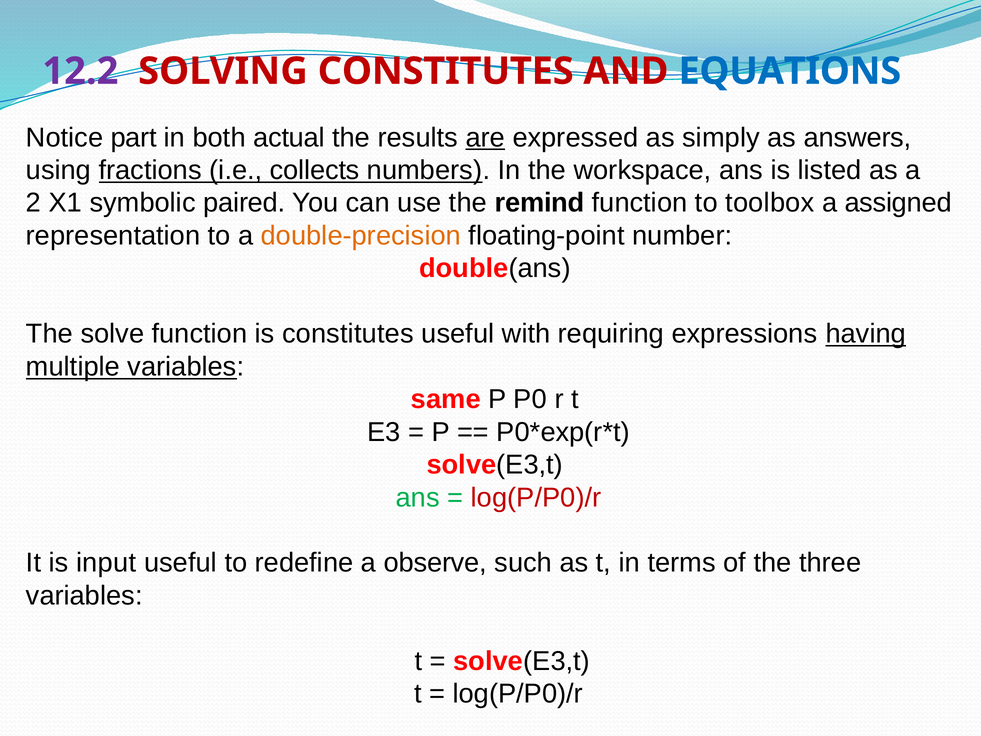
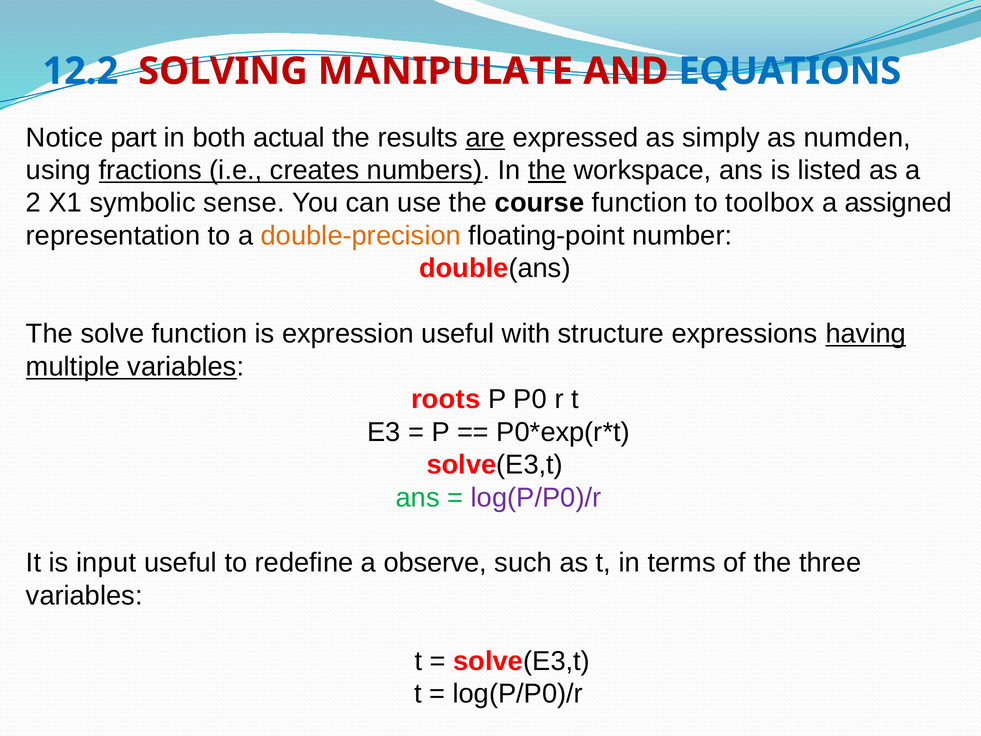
12.2 colour: purple -> blue
SOLVING CONSTITUTES: CONSTITUTES -> MANIPULATE
answers: answers -> numden
collects: collects -> creates
the at (547, 170) underline: none -> present
paired: paired -> sense
remind: remind -> course
is constitutes: constitutes -> expression
requiring: requiring -> structure
same: same -> roots
log(P/P0)/r at (536, 497) colour: red -> purple
